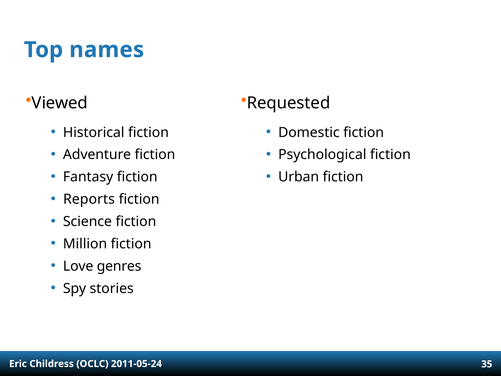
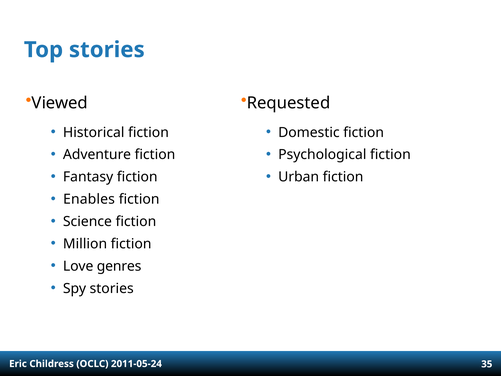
Top names: names -> stories
Reports: Reports -> Enables
